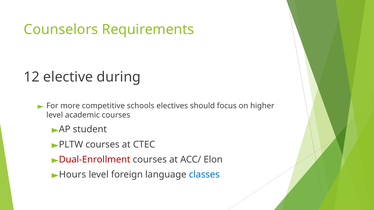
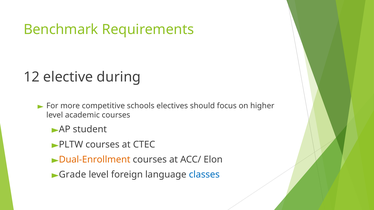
Counselors: Counselors -> Benchmark
Dual-Enrollment colour: red -> orange
Hours: Hours -> Grade
